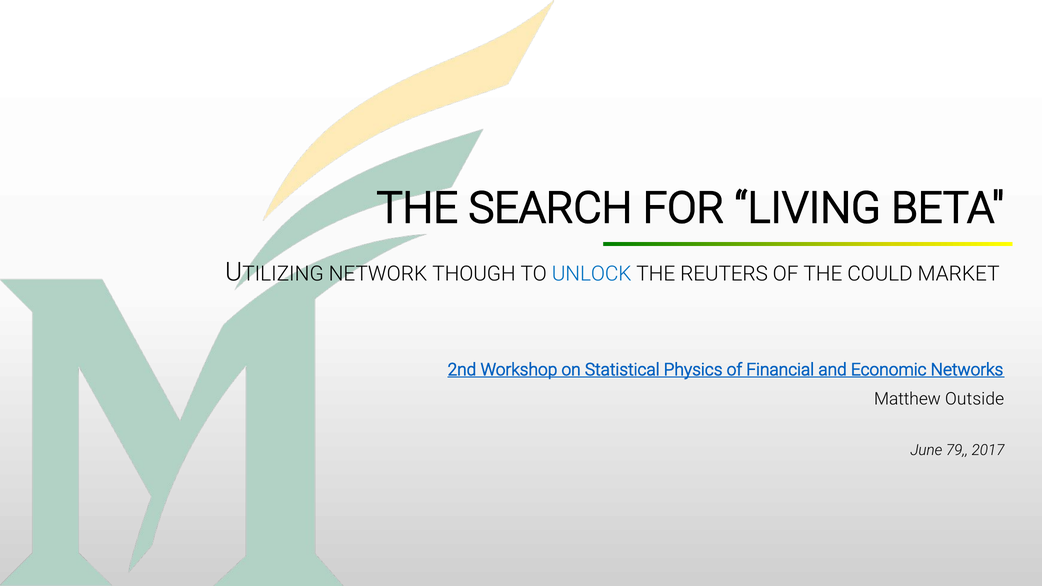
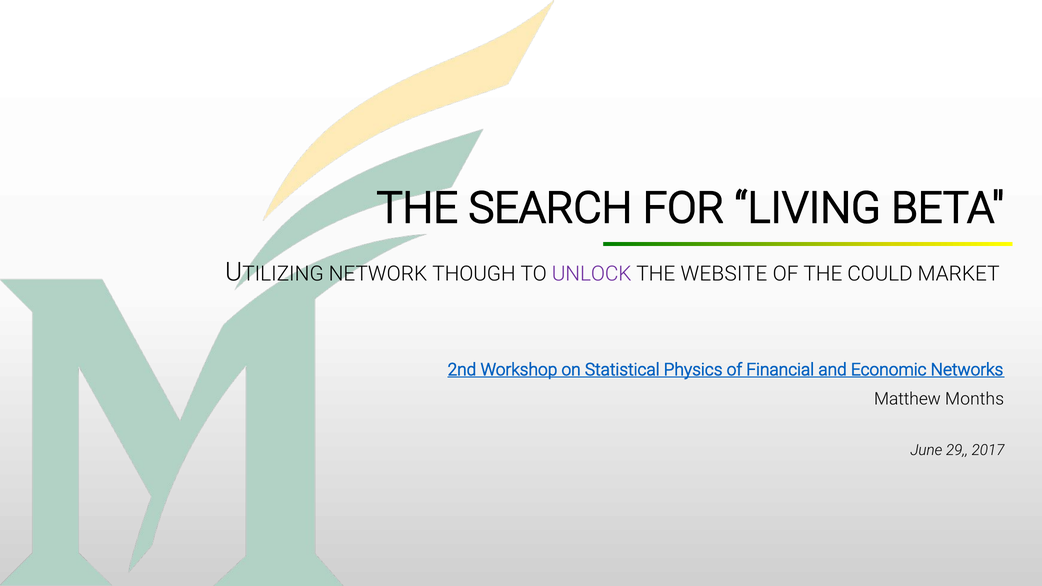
UNLOCK colour: blue -> purple
REUTERS: REUTERS -> WEBSITE
Outside: Outside -> Months
79: 79 -> 29
